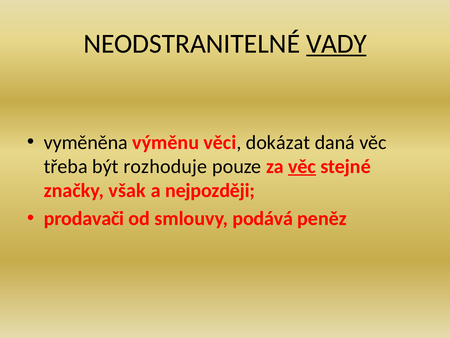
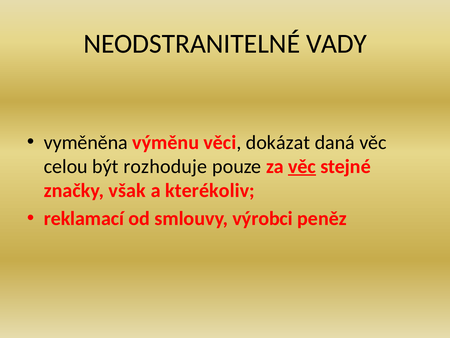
VADY underline: present -> none
třeba: třeba -> celou
nejpozději: nejpozději -> kterékoliv
prodavači: prodavači -> reklamací
podává: podává -> výrobci
